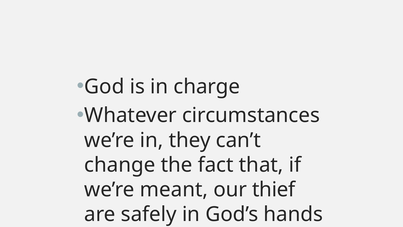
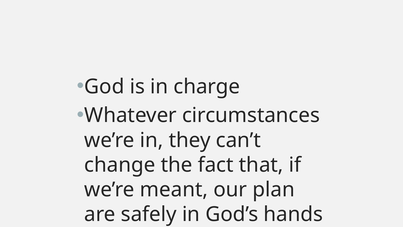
thief: thief -> plan
